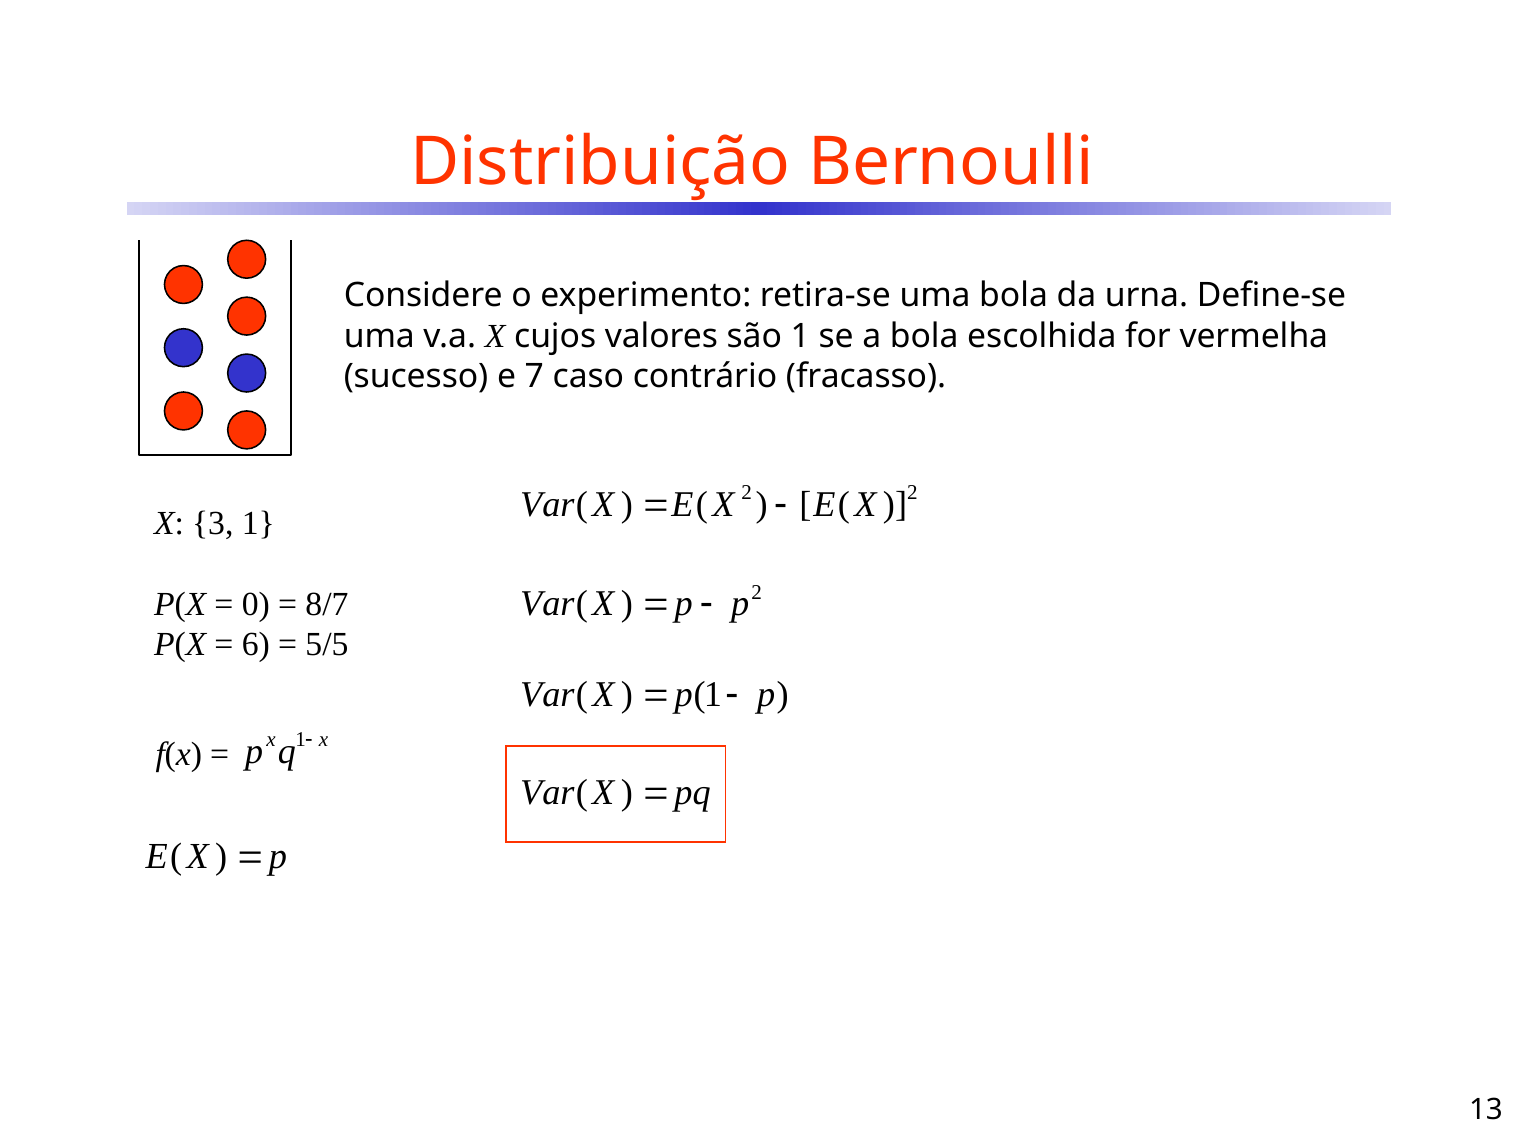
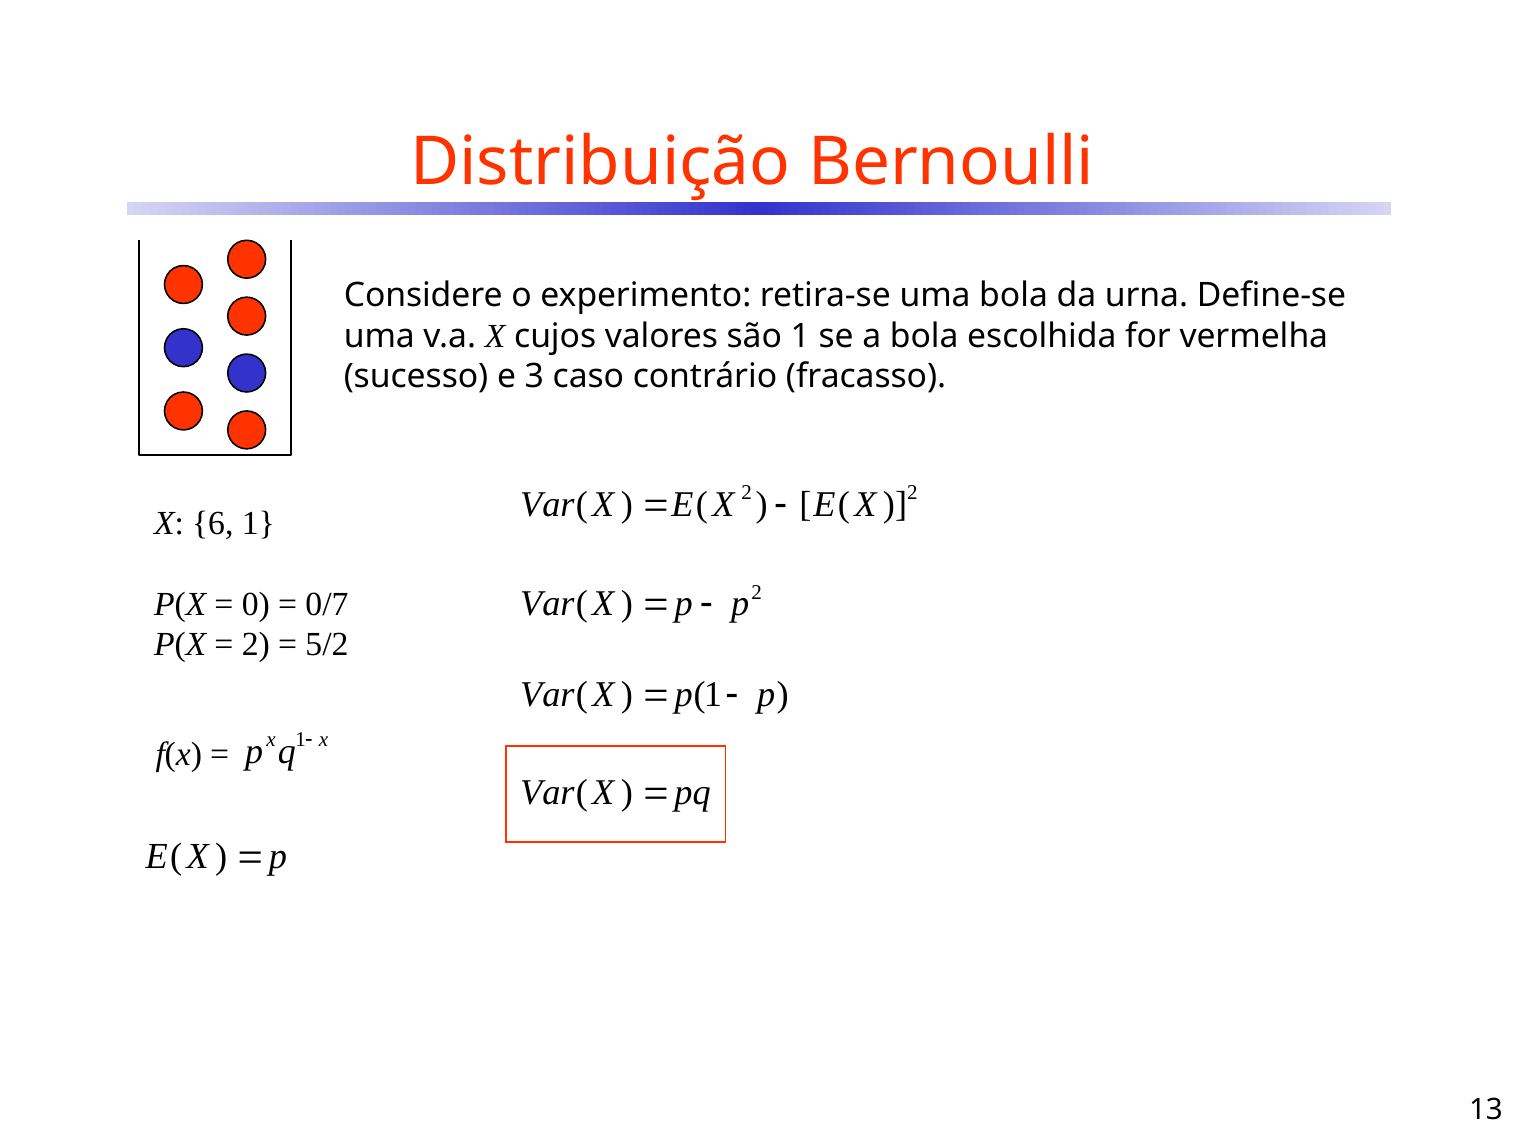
7: 7 -> 3
3: 3 -> 6
8/7: 8/7 -> 0/7
6 at (256, 645): 6 -> 2
5/5: 5/5 -> 5/2
